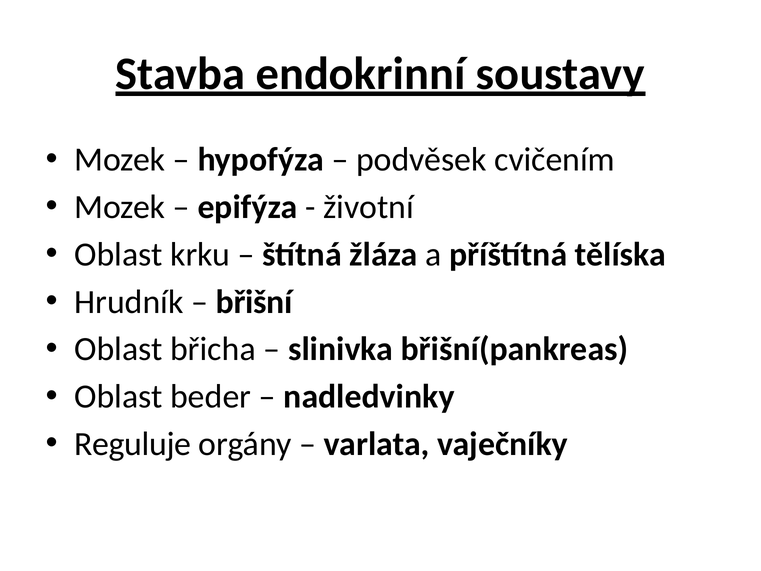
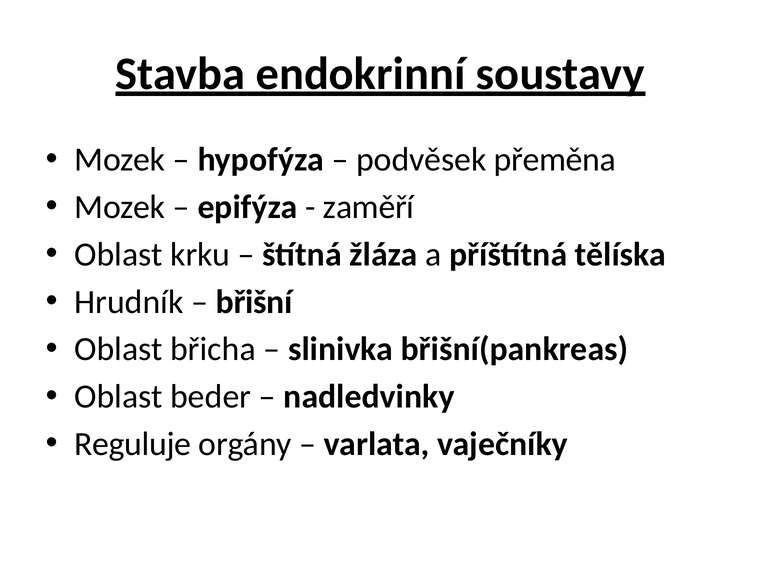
cvičením: cvičením -> přeměna
životní: životní -> zaměří
